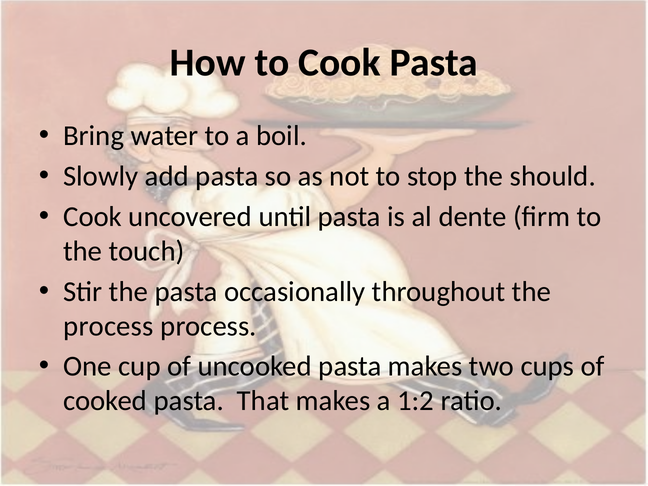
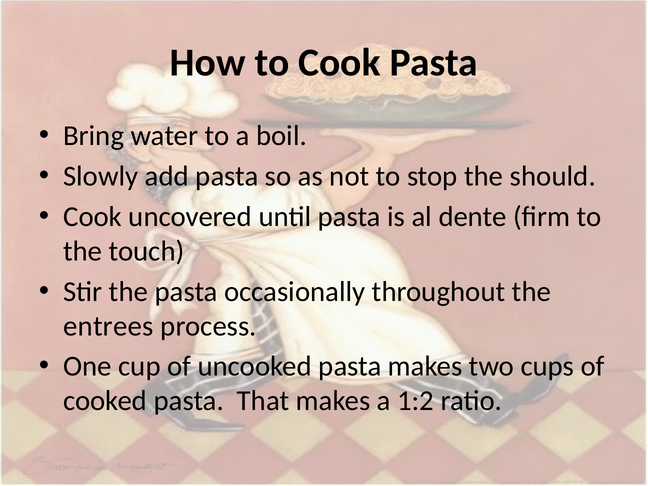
process at (108, 326): process -> entrees
